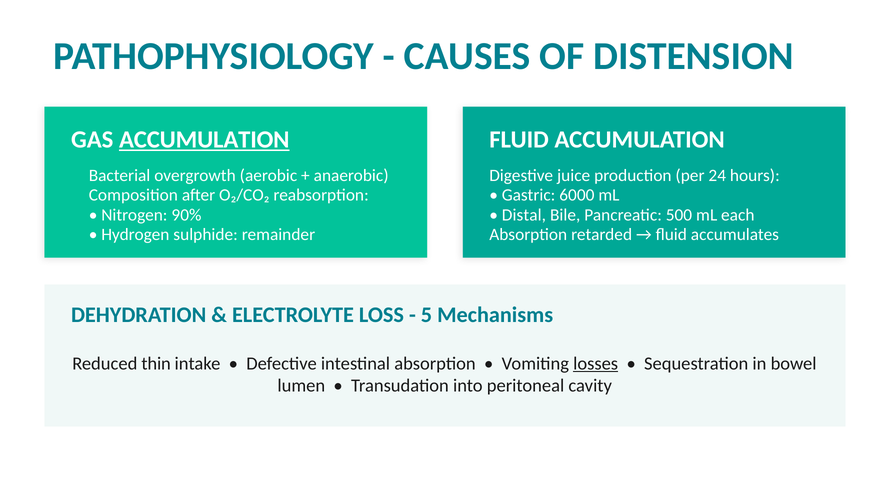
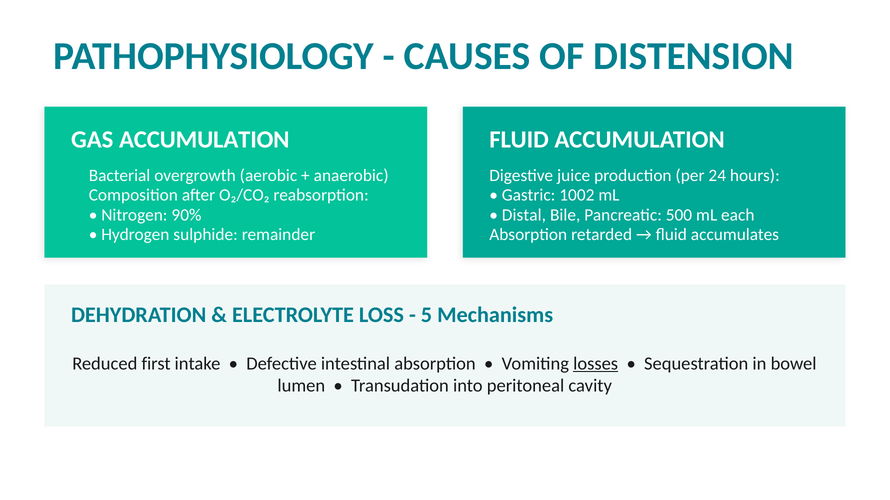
ACCUMULATION at (204, 140) underline: present -> none
6000: 6000 -> 1002
thin: thin -> first
